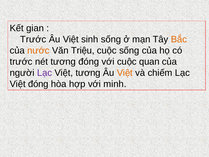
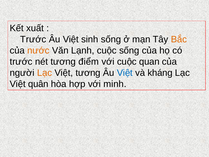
gian: gian -> xuất
Triệu: Triệu -> Lạnh
tương đóng: đóng -> điểm
Lạc at (45, 73) colour: purple -> orange
Việt at (125, 73) colour: orange -> blue
chiếm: chiếm -> kháng
Việt đóng: đóng -> quân
